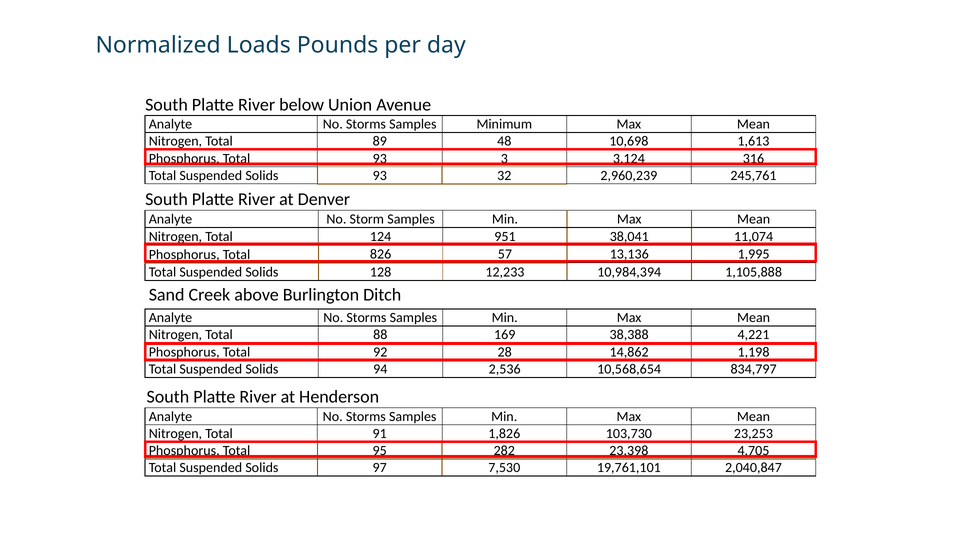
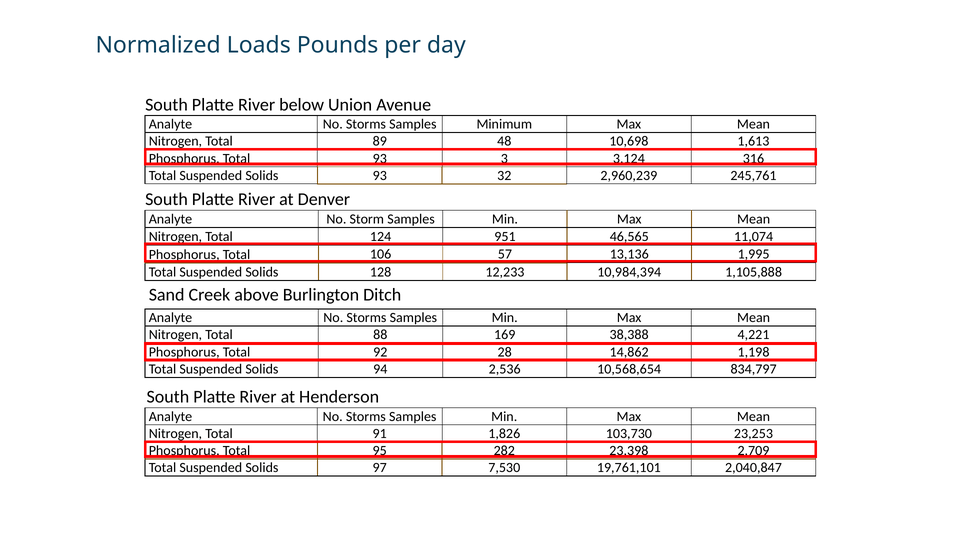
38,041: 38,041 -> 46,565
826: 826 -> 106
4,705: 4,705 -> 2,709
